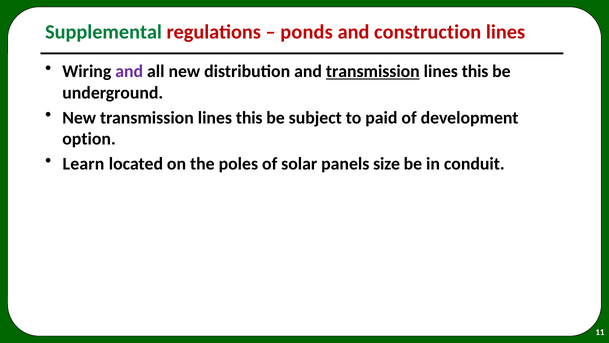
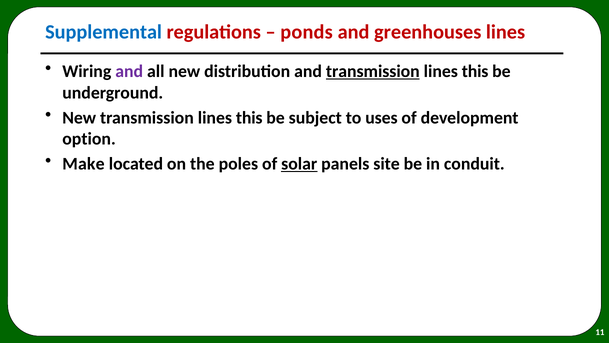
Supplemental colour: green -> blue
construction: construction -> greenhouses
paid: paid -> uses
Learn: Learn -> Make
solar underline: none -> present
size: size -> site
